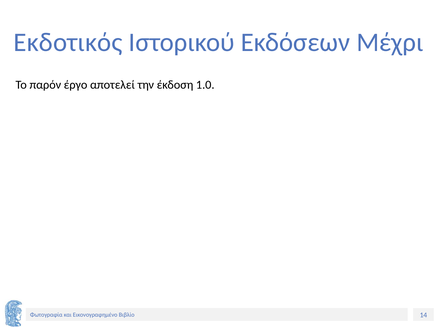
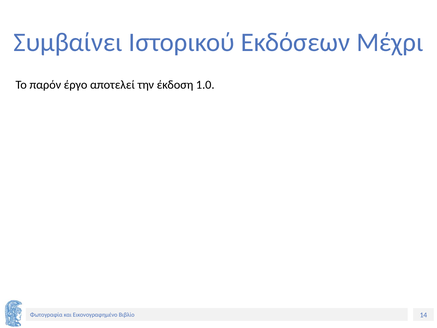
Εκδοτικός: Εκδοτικός -> Συμβαίνει
